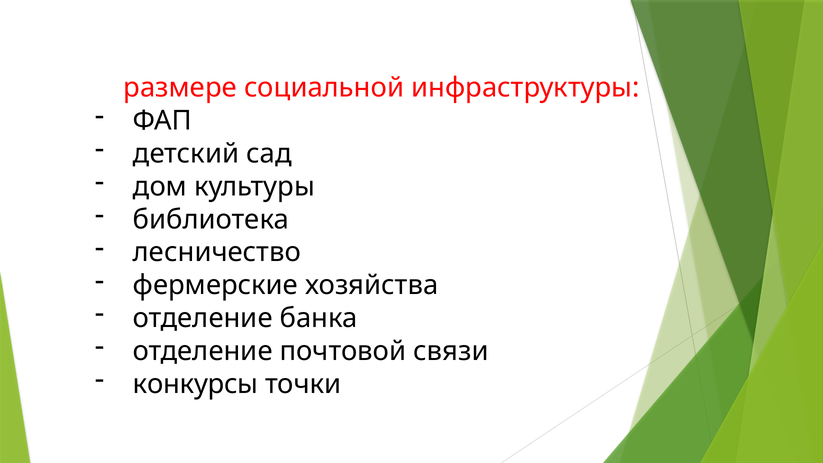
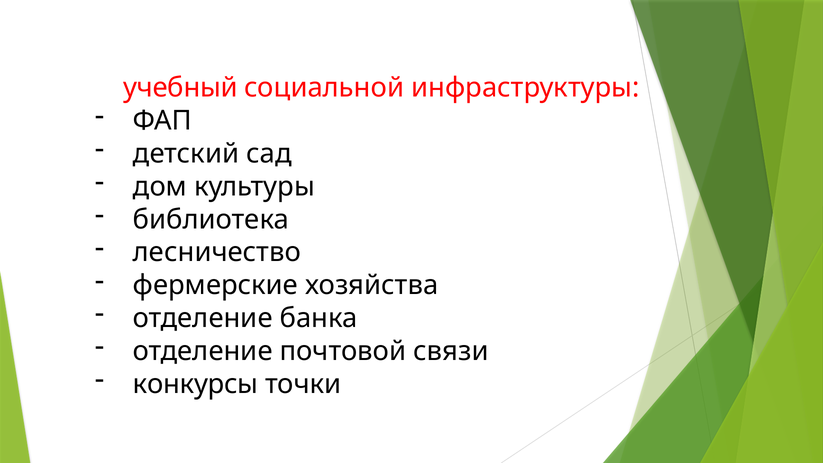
размере: размере -> учебный
